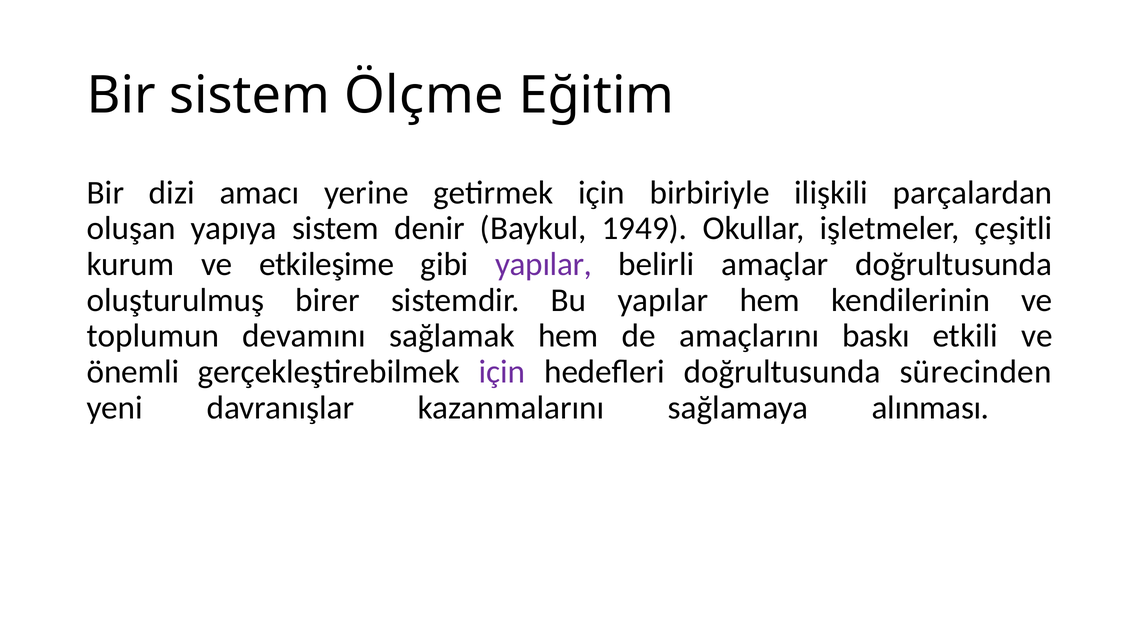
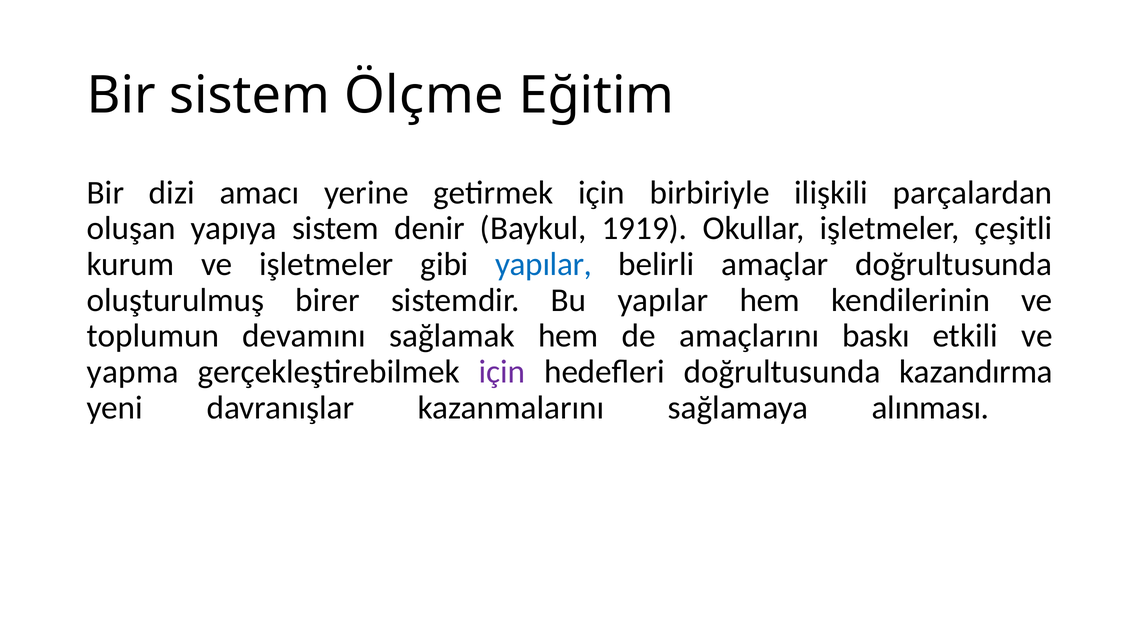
1949: 1949 -> 1919
ve etkileşime: etkileşime -> işletmeler
yapılar at (544, 264) colour: purple -> blue
önemli: önemli -> yapma
sürecinden: sürecinden -> kazandırma
